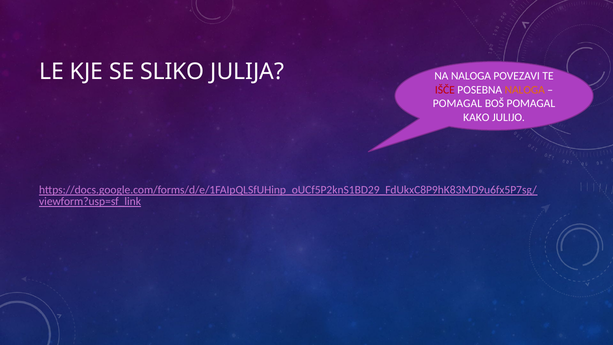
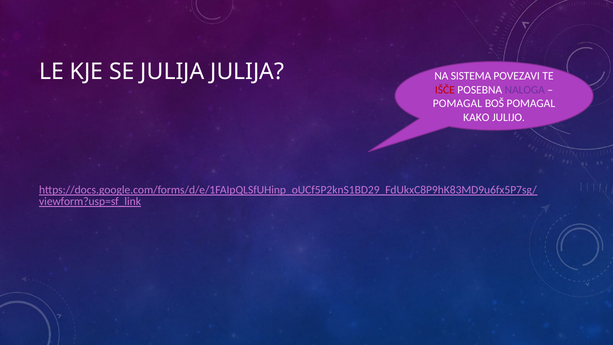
SE SLIKO: SLIKO -> JULIJA
NA NALOGA: NALOGA -> SISTEMA
NALOGA at (525, 90) colour: orange -> purple
